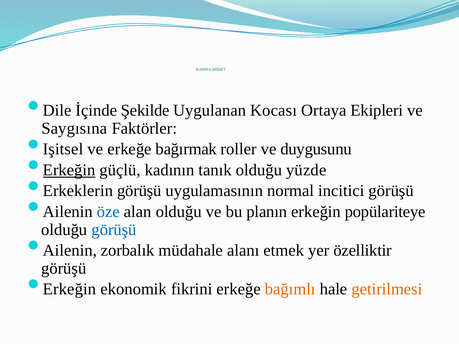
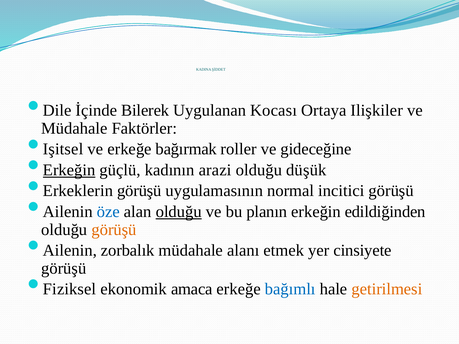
Şekilde: Şekilde -> Bilerek
Ekipleri: Ekipleri -> Ilişkiler
Saygısına at (74, 128): Saygısına -> Müdahale
duygusunu: duygusunu -> gideceğine
tanık: tanık -> arazi
yüzde: yüzde -> düşük
olduğu at (179, 212) underline: none -> present
popülariteye: popülariteye -> edildiğinden
görüşü at (114, 230) colour: blue -> orange
özelliktir: özelliktir -> cinsiyete
Erkeğin at (70, 289): Erkeğin -> Fiziksel
fikrini: fikrini -> amaca
bağımlı colour: orange -> blue
